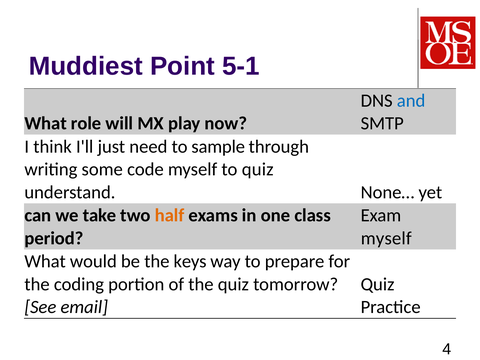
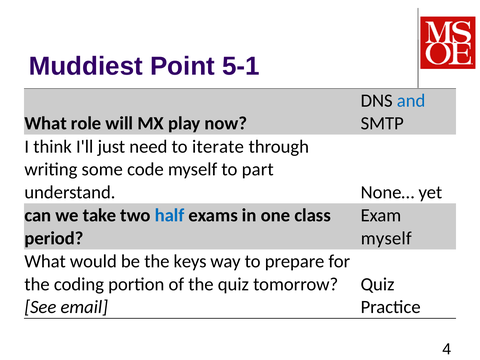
sample: sample -> iterate
to quiz: quiz -> part
half colour: orange -> blue
